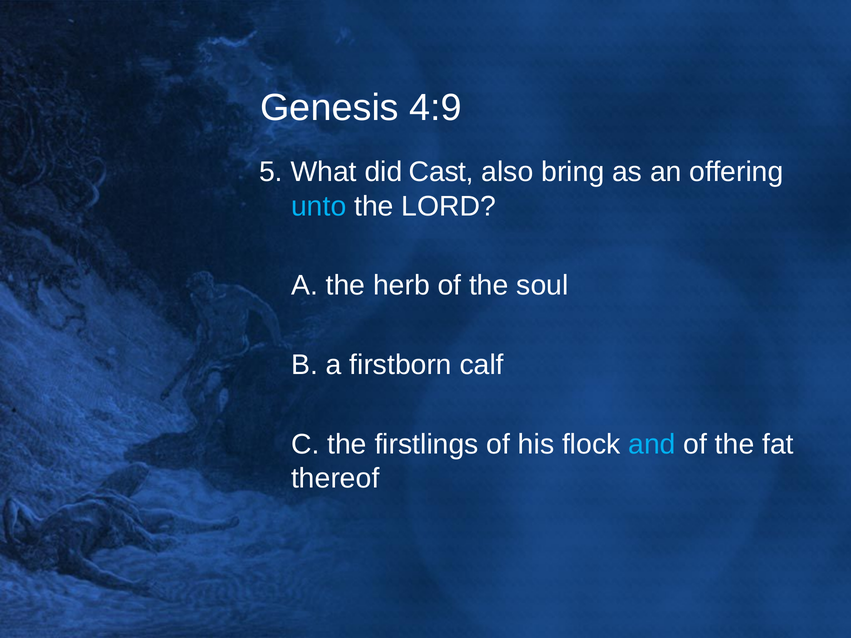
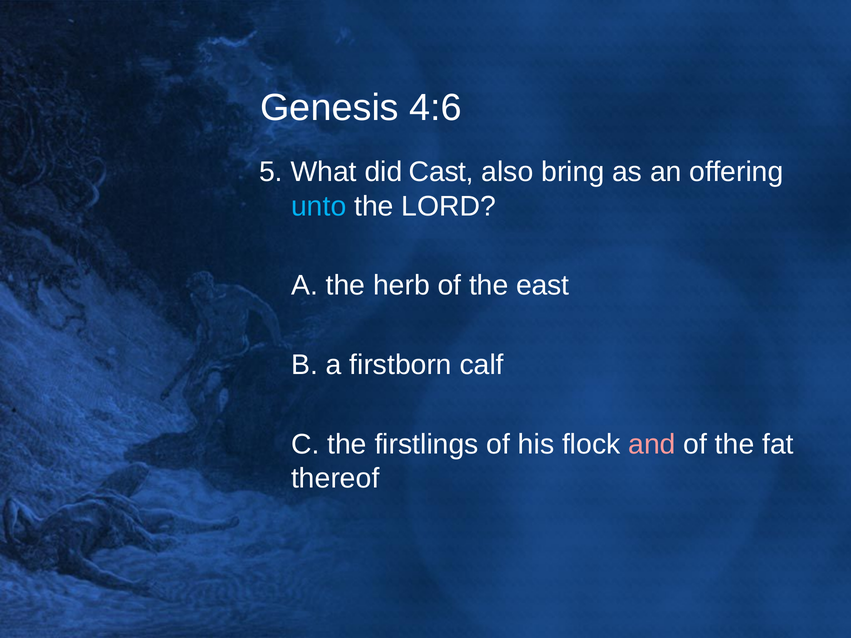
4:9: 4:9 -> 4:6
soul: soul -> east
and colour: light blue -> pink
